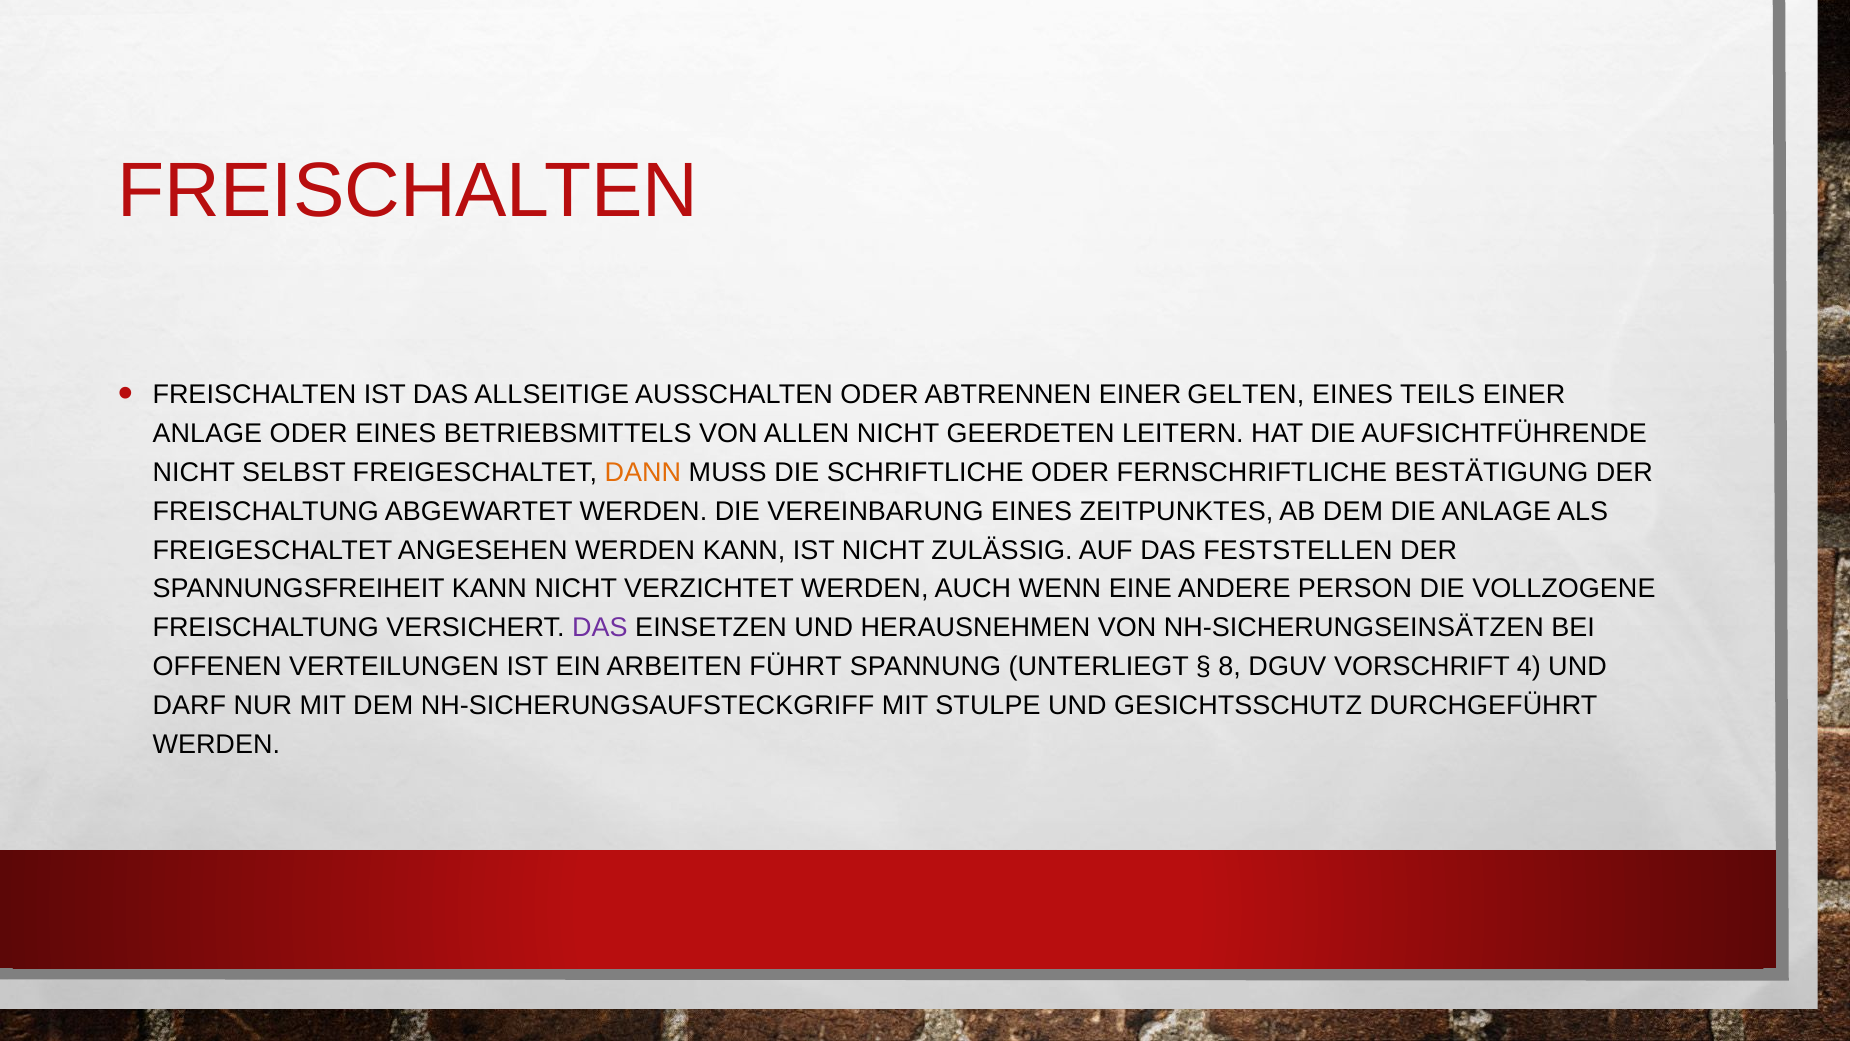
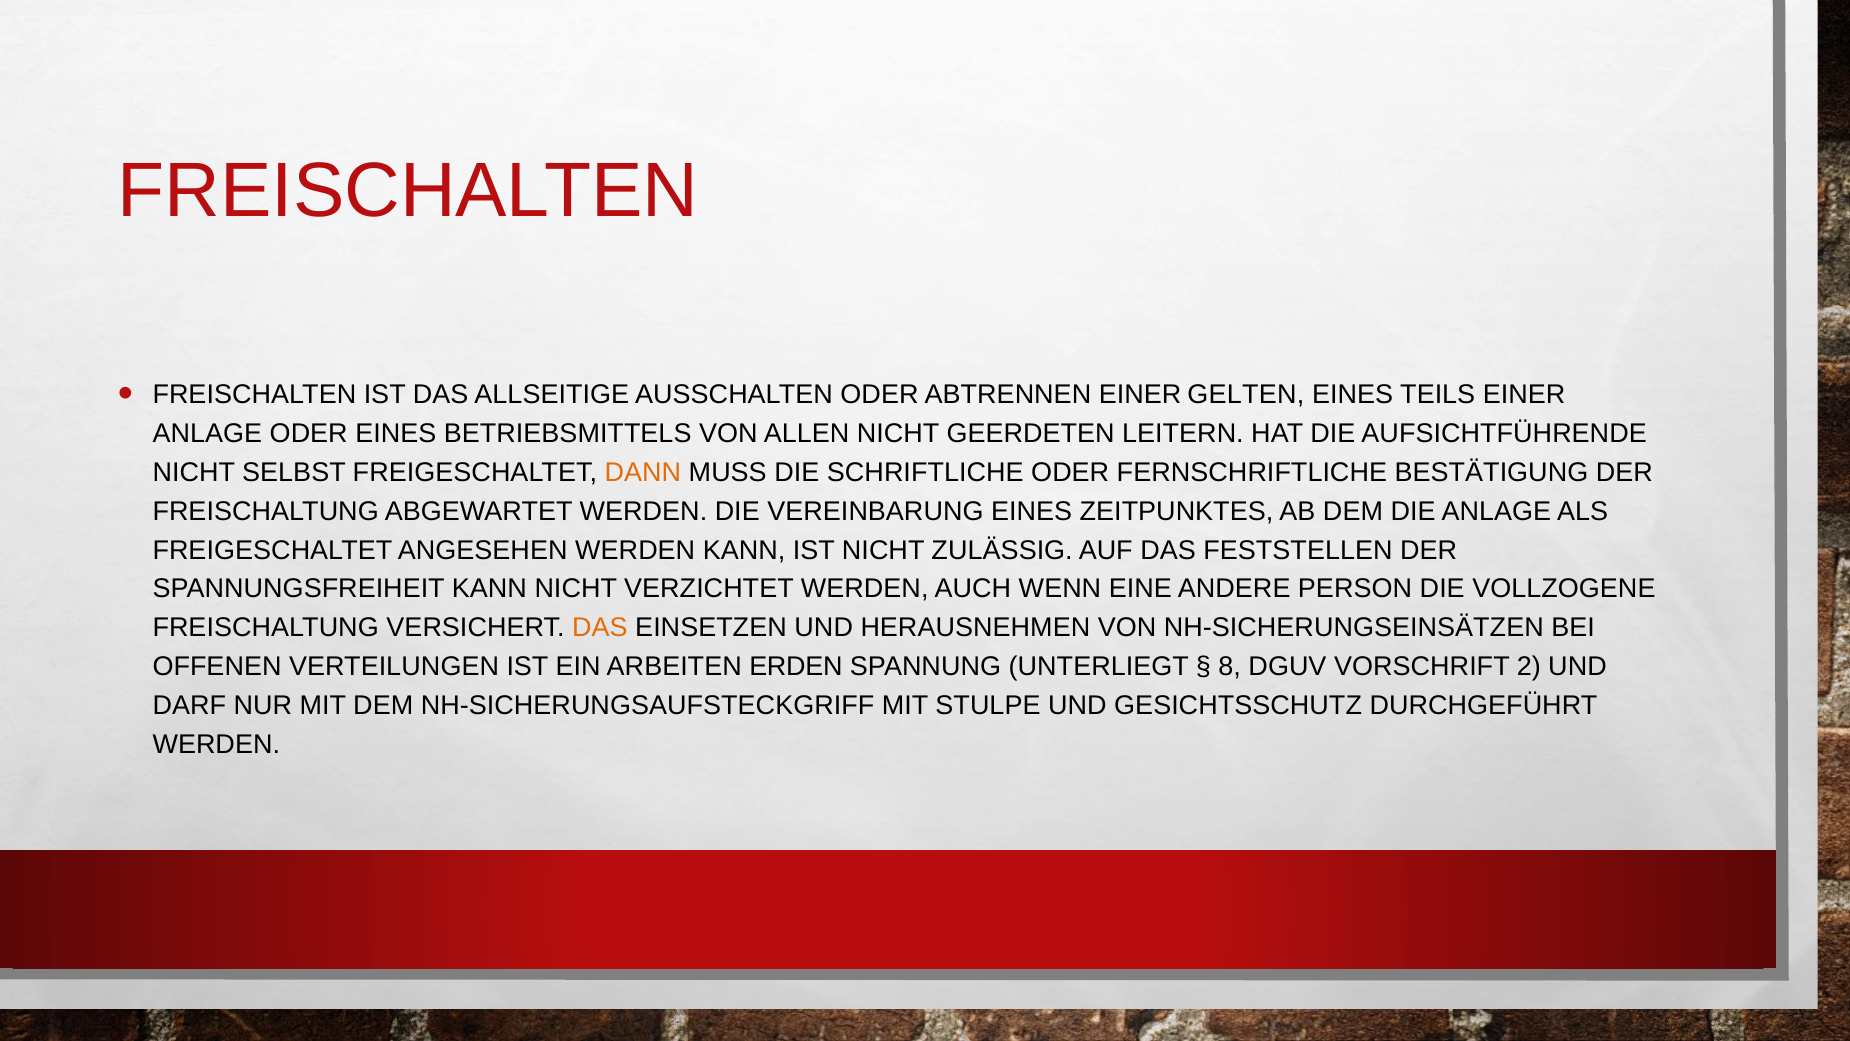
DAS at (600, 628) colour: purple -> orange
FÜHRT: FÜHRT -> ERDEN
4: 4 -> 2
